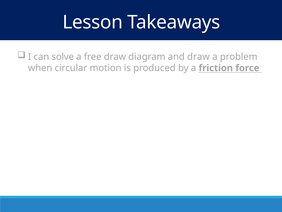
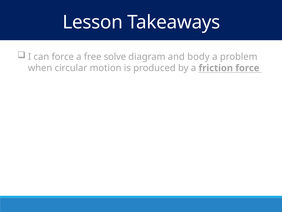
can solve: solve -> force
free draw: draw -> solve
and draw: draw -> body
